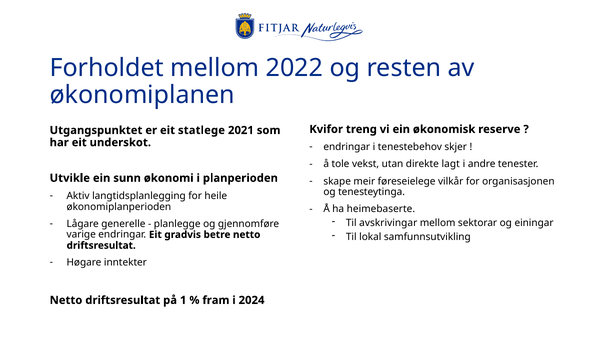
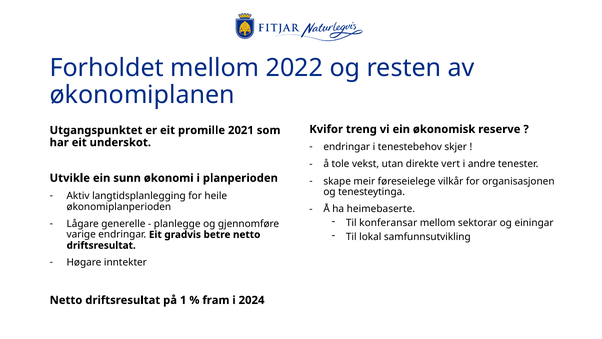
statlege: statlege -> promille
lagt: lagt -> vert
avskrivingar: avskrivingar -> konferansar
